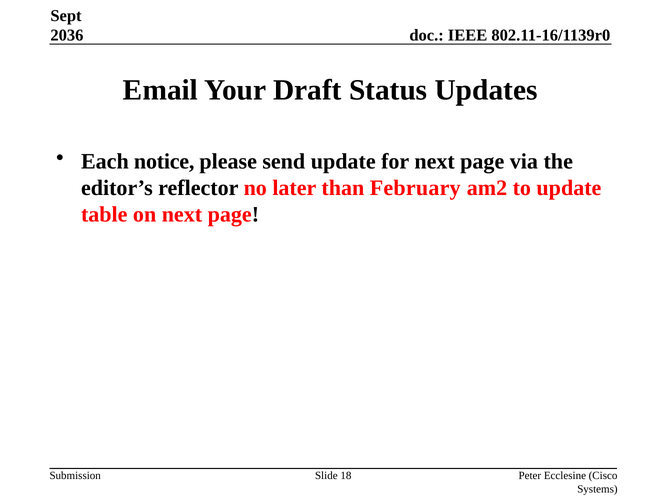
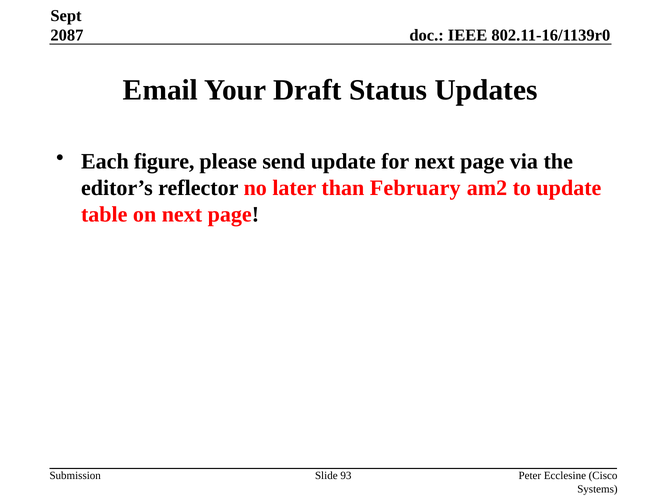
2036: 2036 -> 2087
notice: notice -> figure
18: 18 -> 93
